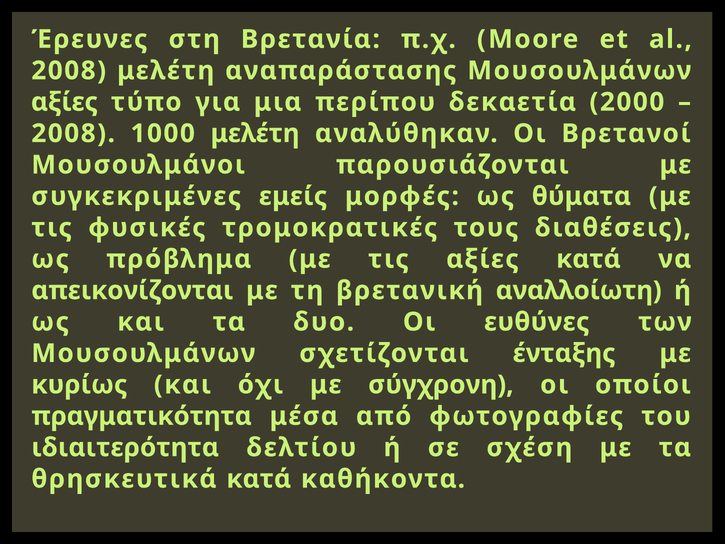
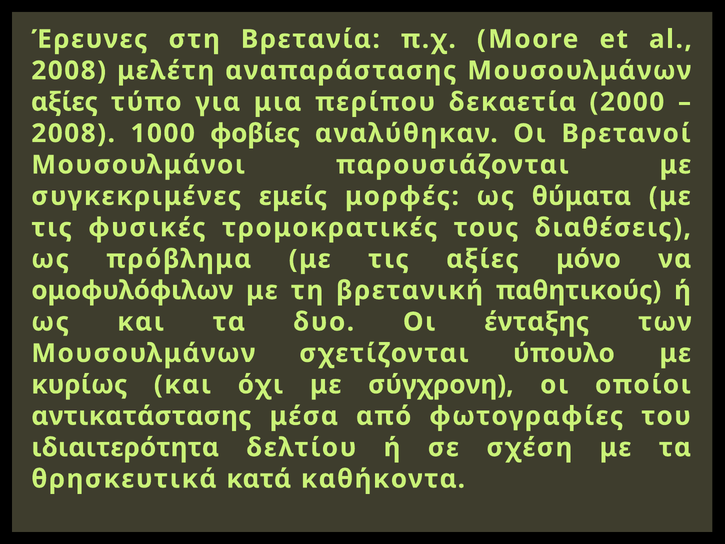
1000 μελέτη: μελέτη -> φοβίες
αξίες κατά: κατά -> μόνο
απεικονίζονται: απεικονίζονται -> ομοφυλόφιλων
αναλλοίωτη: αναλλοίωτη -> παθητικούς
ευθύνες: ευθύνες -> ένταξης
ένταξης: ένταξης -> ύπουλο
πραγματικότητα: πραγματικότητα -> αντικατάστασης
